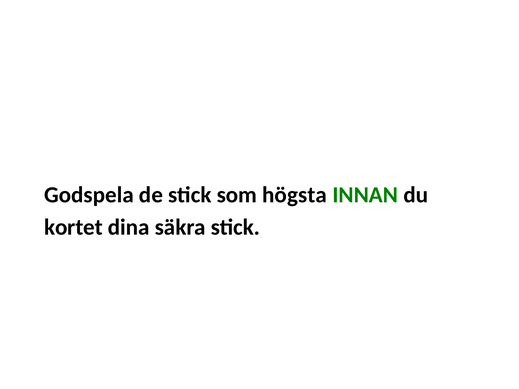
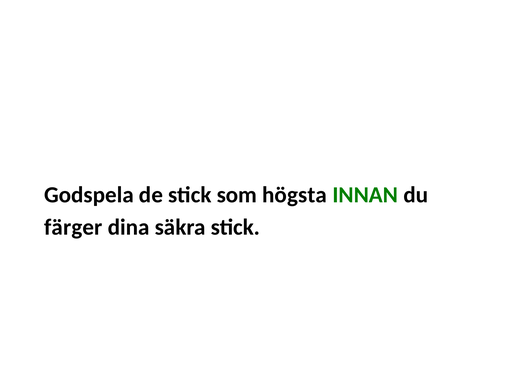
kortet: kortet -> färger
